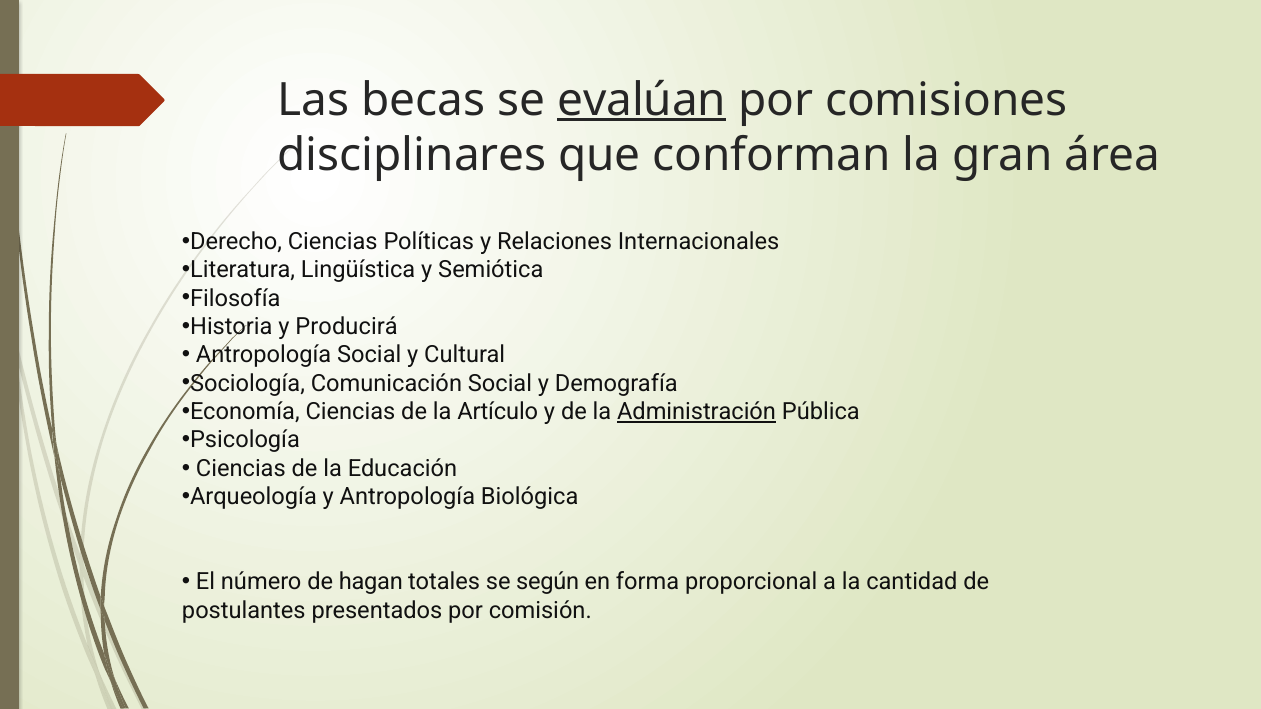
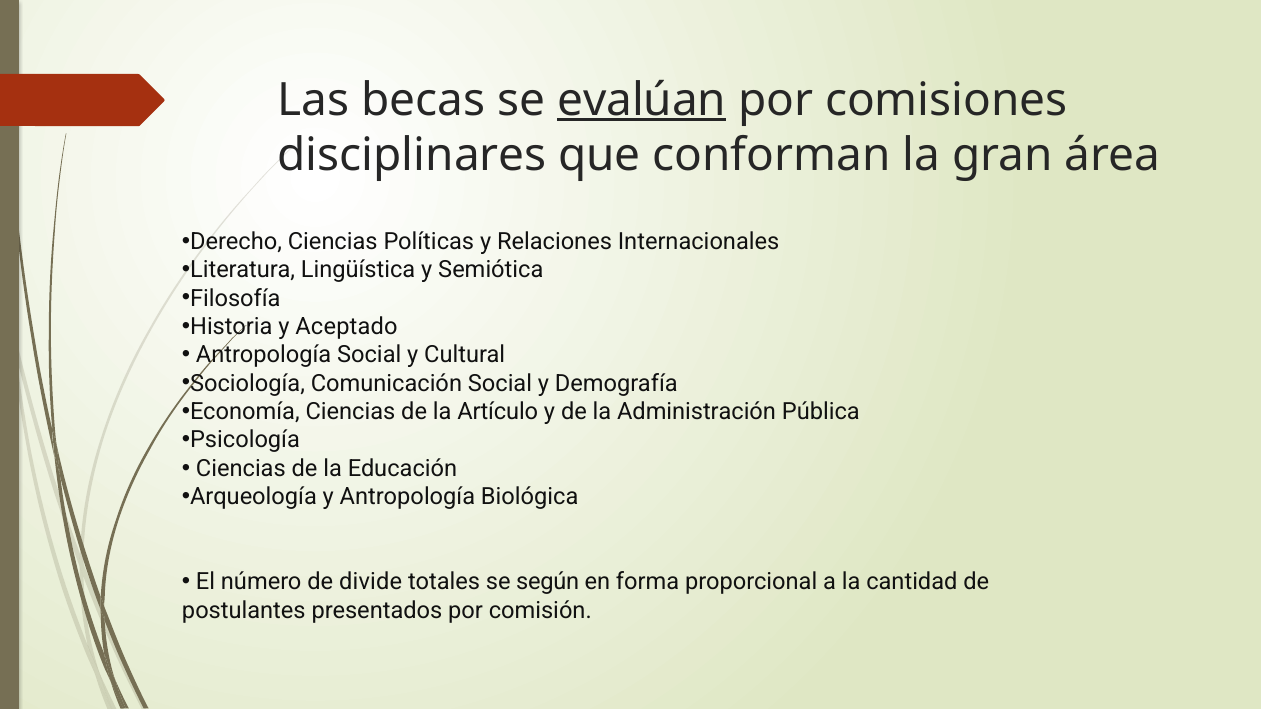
Producirá: Producirá -> Aceptado
Administración underline: present -> none
hagan: hagan -> divide
